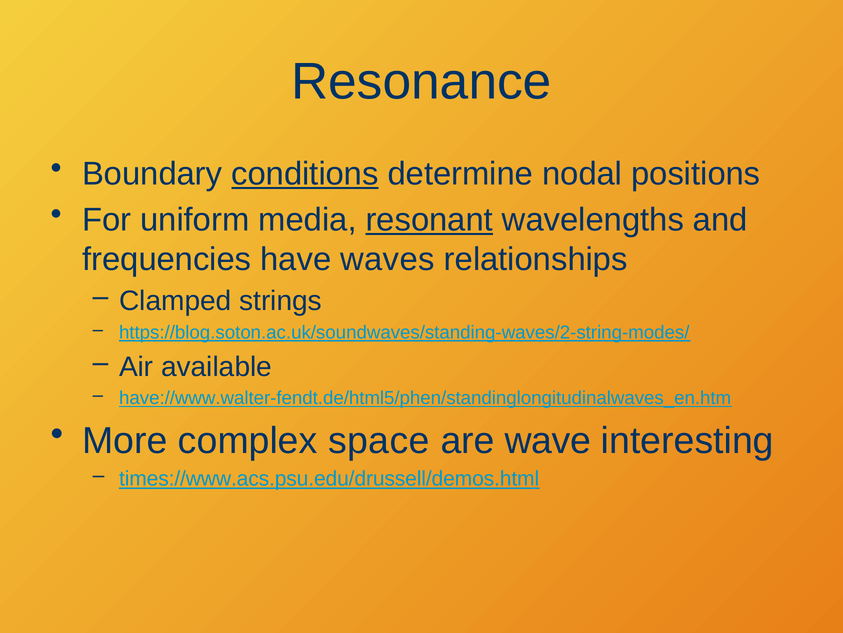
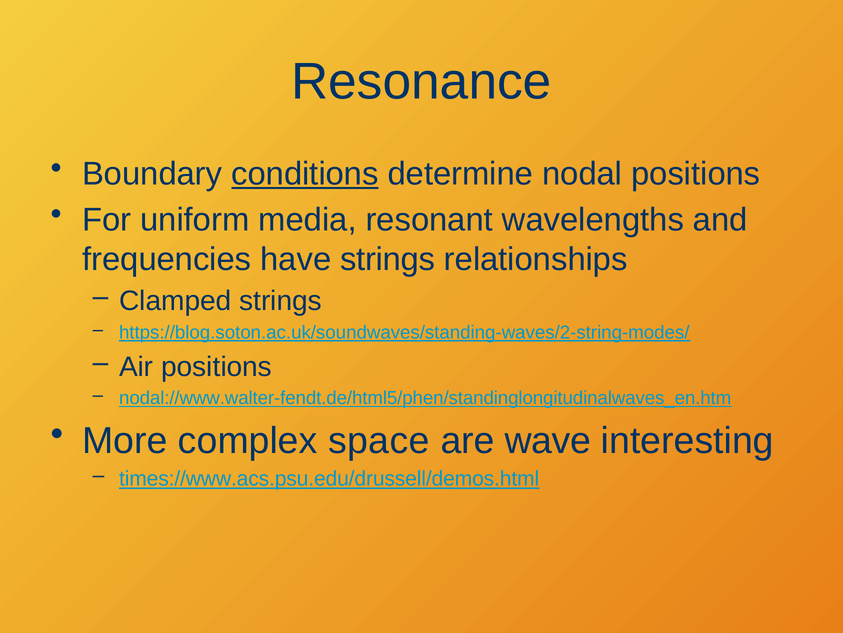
resonant underline: present -> none
have waves: waves -> strings
Air available: available -> positions
have://www.walter-fendt.de/html5/phen/standinglongitudinalwaves_en.htm: have://www.walter-fendt.de/html5/phen/standinglongitudinalwaves_en.htm -> nodal://www.walter-fendt.de/html5/phen/standinglongitudinalwaves_en.htm
